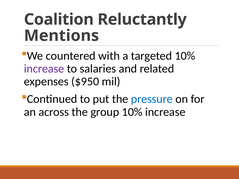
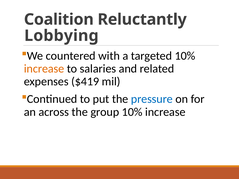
Mentions: Mentions -> Lobbying
increase at (44, 69) colour: purple -> orange
$950: $950 -> $419
